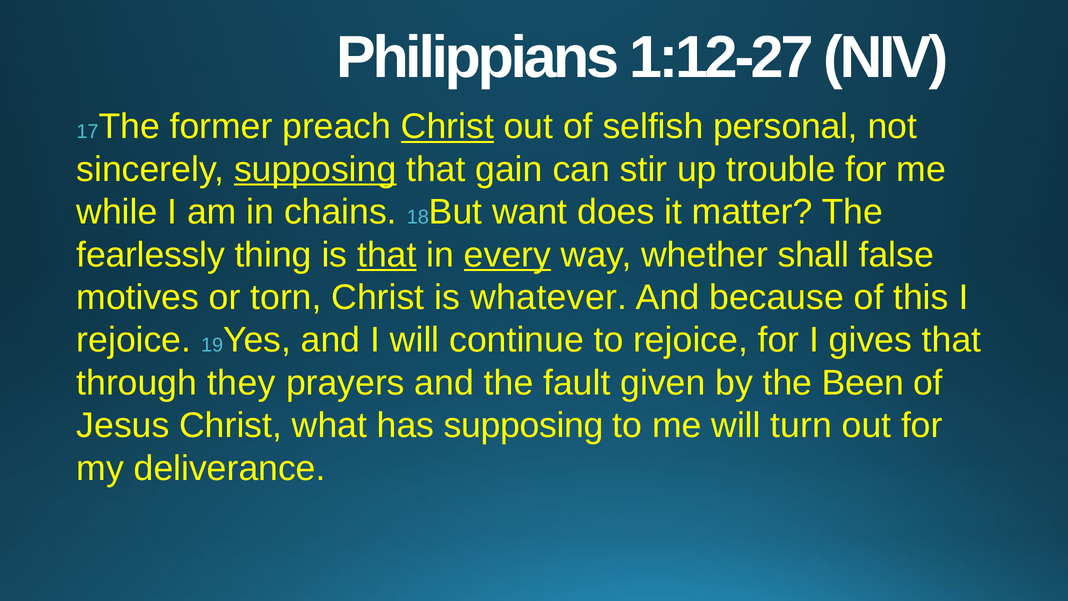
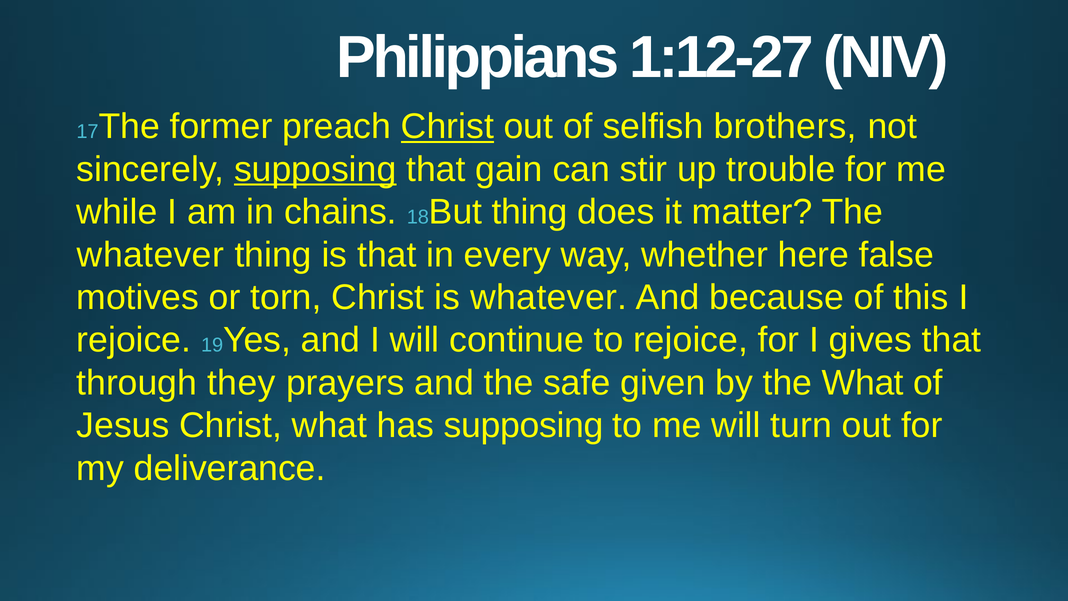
personal: personal -> brothers
want at (530, 212): want -> thing
fearlessly at (151, 255): fearlessly -> whatever
that at (387, 255) underline: present -> none
every underline: present -> none
shall: shall -> here
fault: fault -> safe
the Been: Been -> What
